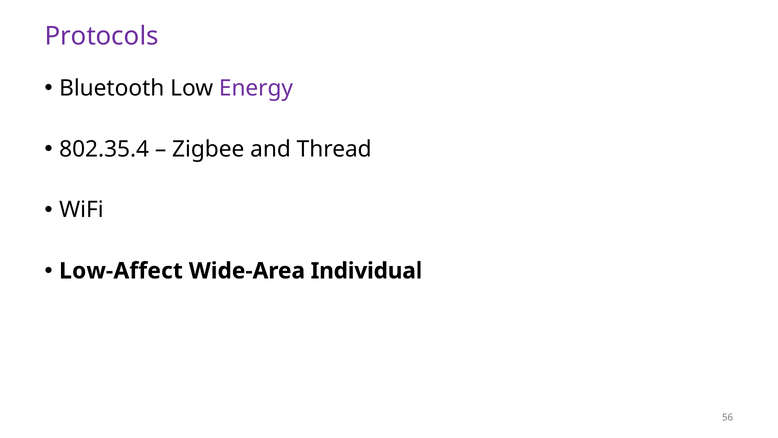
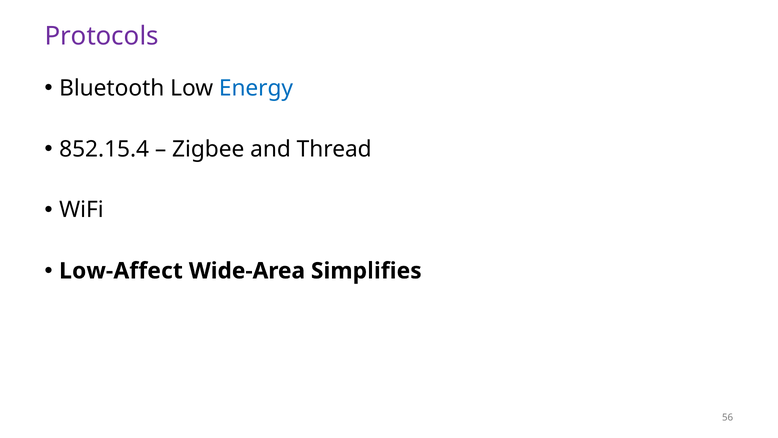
Energy colour: purple -> blue
802.35.4: 802.35.4 -> 852.15.4
Individual: Individual -> Simplifies
